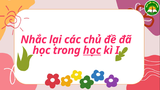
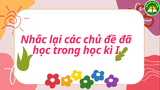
học at (92, 50) underline: present -> none
